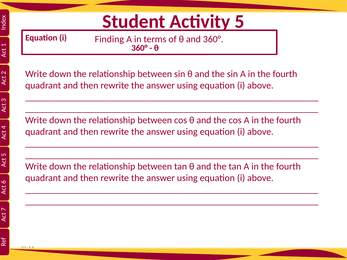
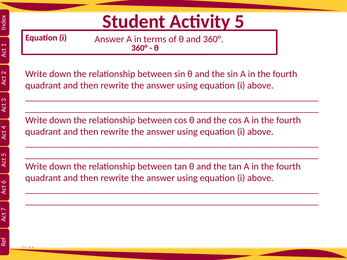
Finding at (109, 39): Finding -> Answer
